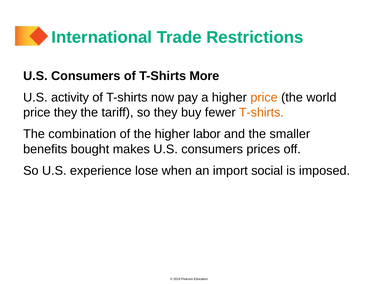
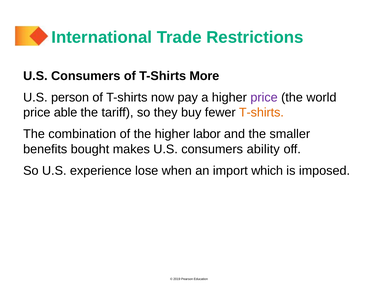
activity: activity -> person
price at (264, 97) colour: orange -> purple
price they: they -> able
prices: prices -> ability
social: social -> which
